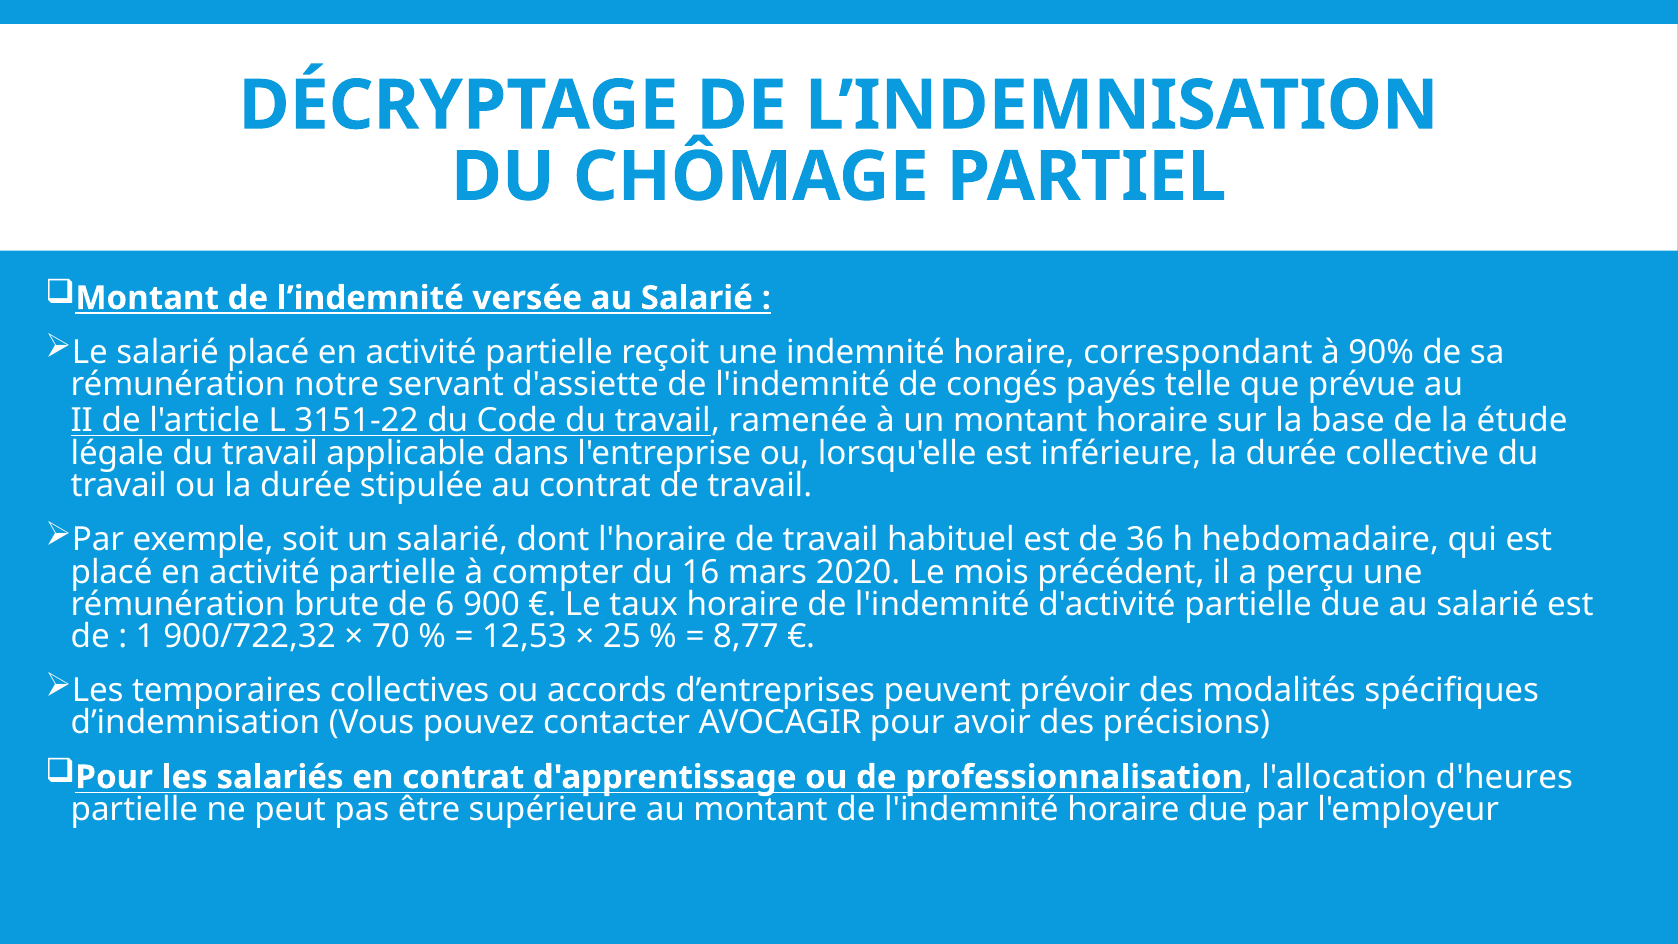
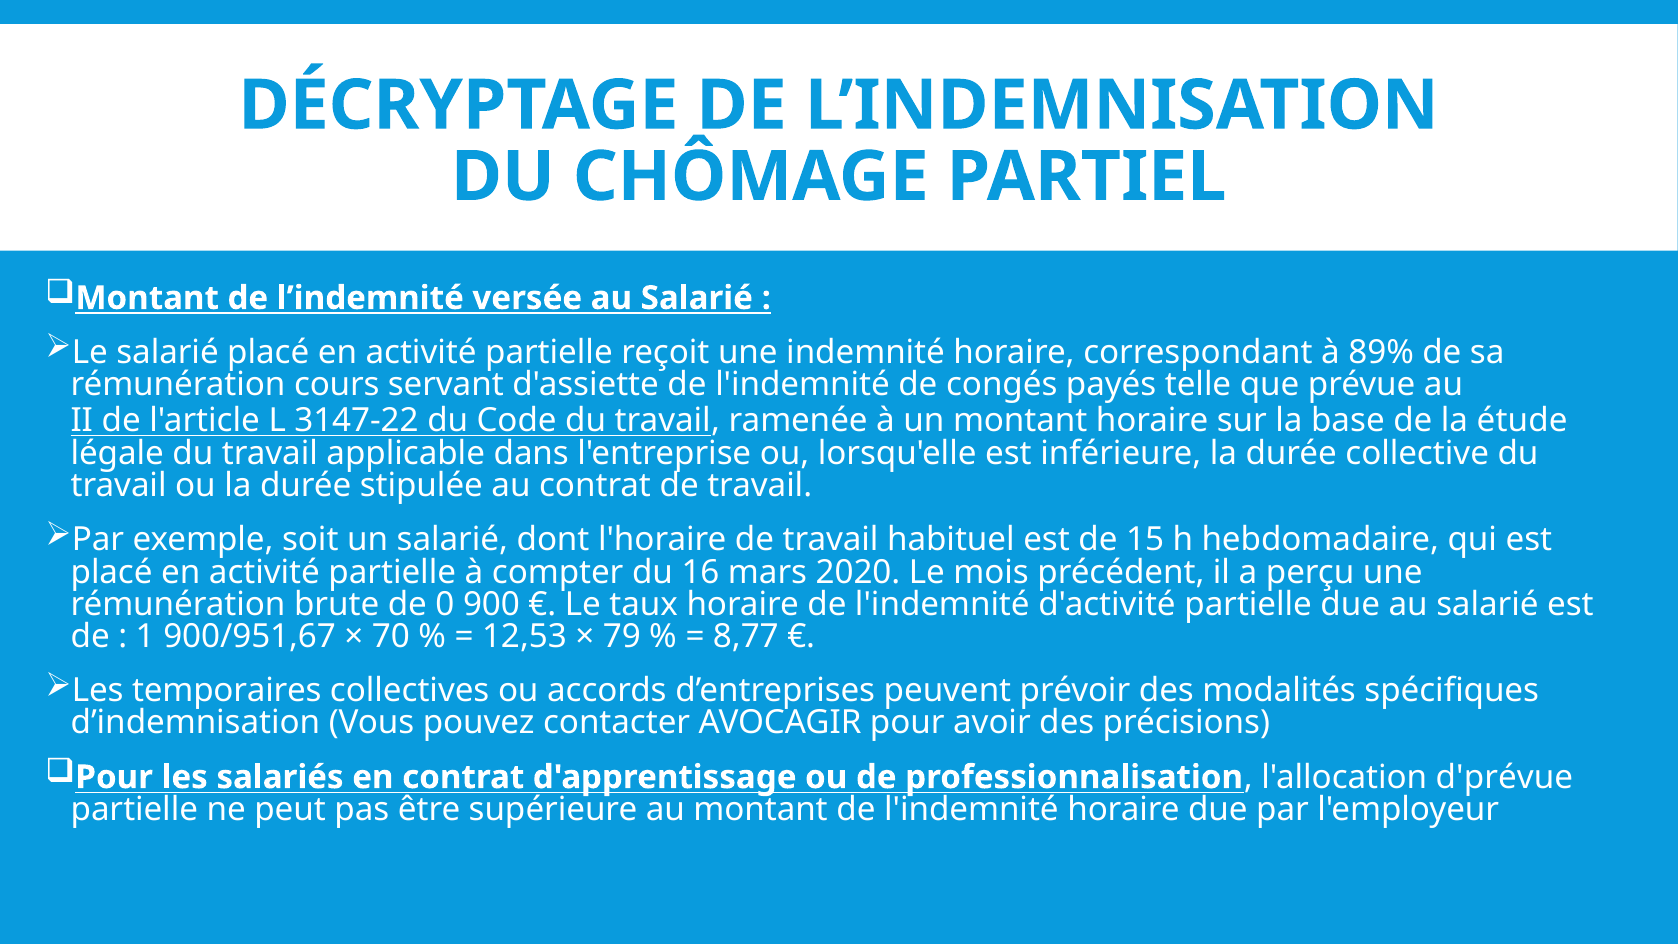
90%: 90% -> 89%
notre: notre -> cours
3151-22: 3151-22 -> 3147-22
36: 36 -> 15
6: 6 -> 0
900/722,32: 900/722,32 -> 900/951,67
25: 25 -> 79
d'heures: d'heures -> d'prévue
